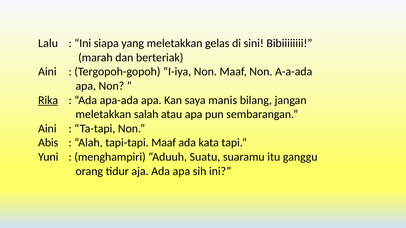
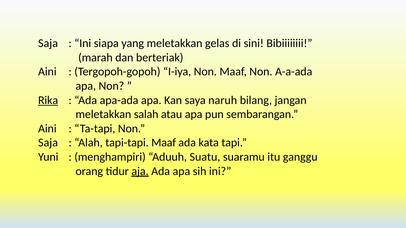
Lalu at (48, 43): Lalu -> Saja
manis: manis -> naruh
Abis at (48, 143): Abis -> Saja
aja underline: none -> present
